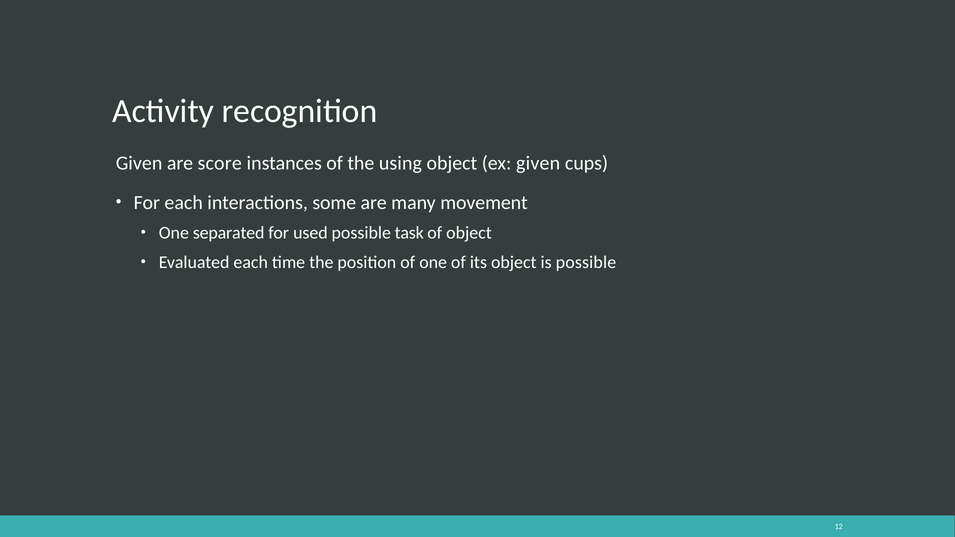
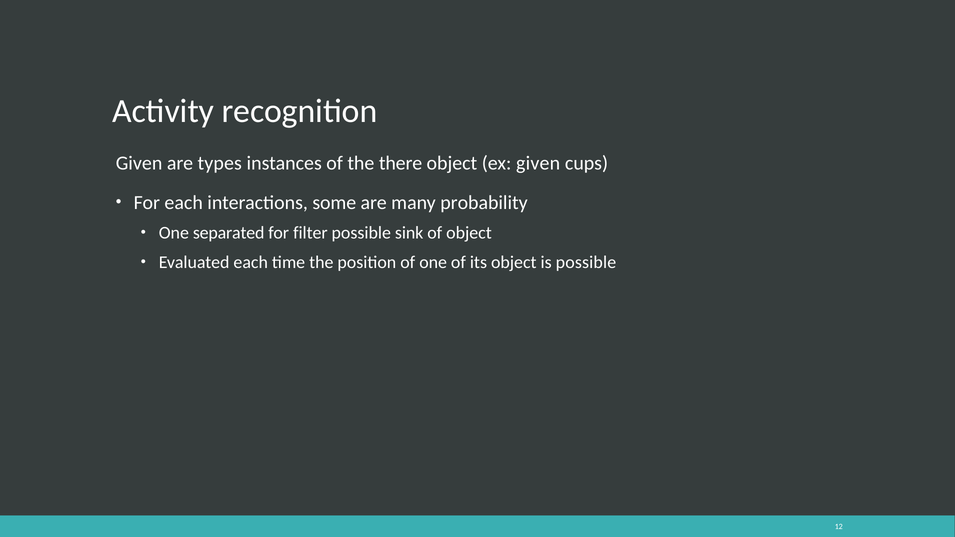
score: score -> types
using: using -> there
movement: movement -> probability
used: used -> filter
task: task -> sink
